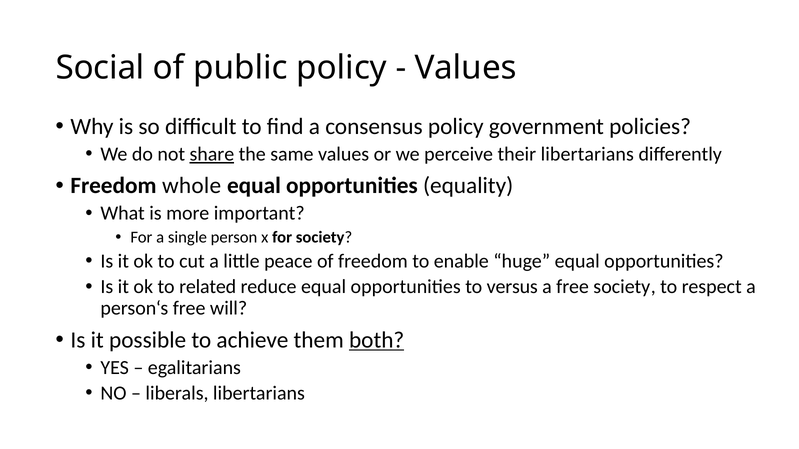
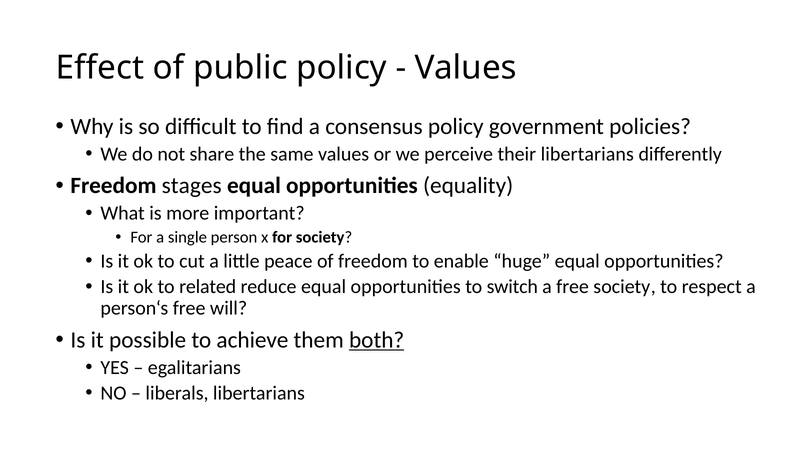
Social: Social -> Effect
share underline: present -> none
whole: whole -> stages
versus: versus -> switch
